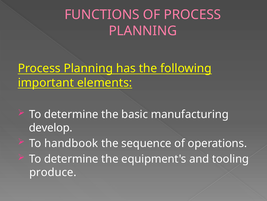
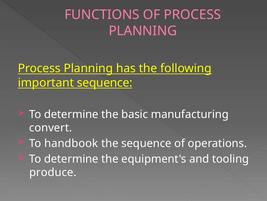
important elements: elements -> sequence
develop: develop -> convert
